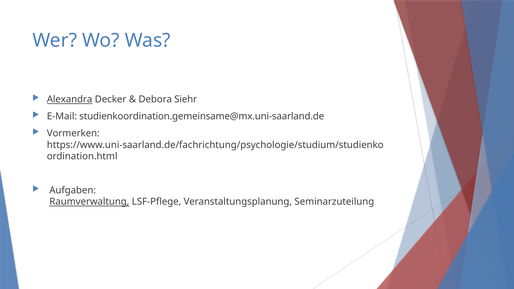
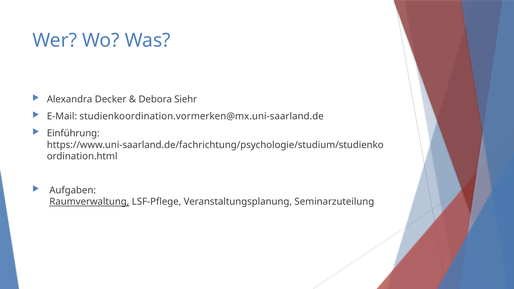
Alexandra underline: present -> none
studienkoordination.gemeinsame@mx.uni-saarland.de: studienkoordination.gemeinsame@mx.uni-saarland.de -> studienkoordination.vormerken@mx.uni-saarland.de
Vormerken: Vormerken -> Einführung
